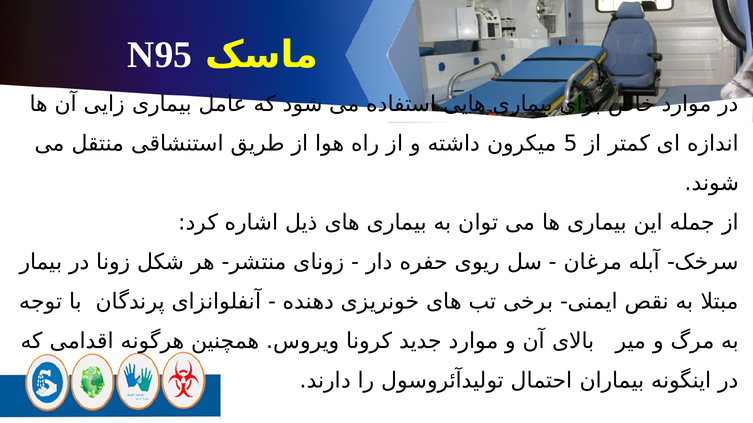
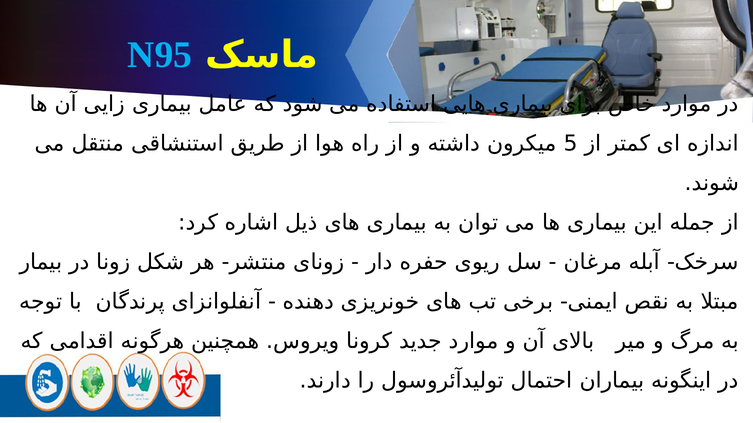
N95 colour: white -> light blue
